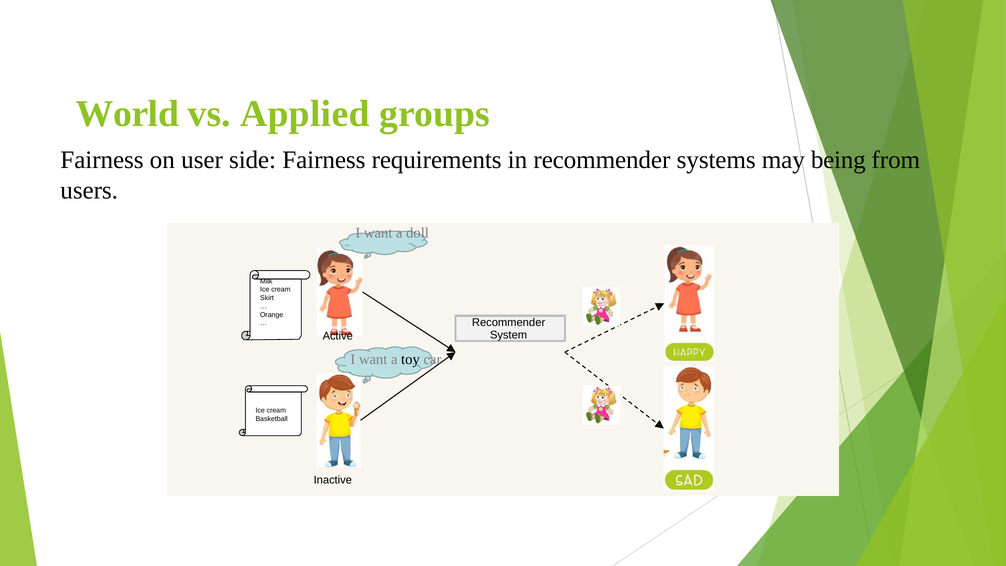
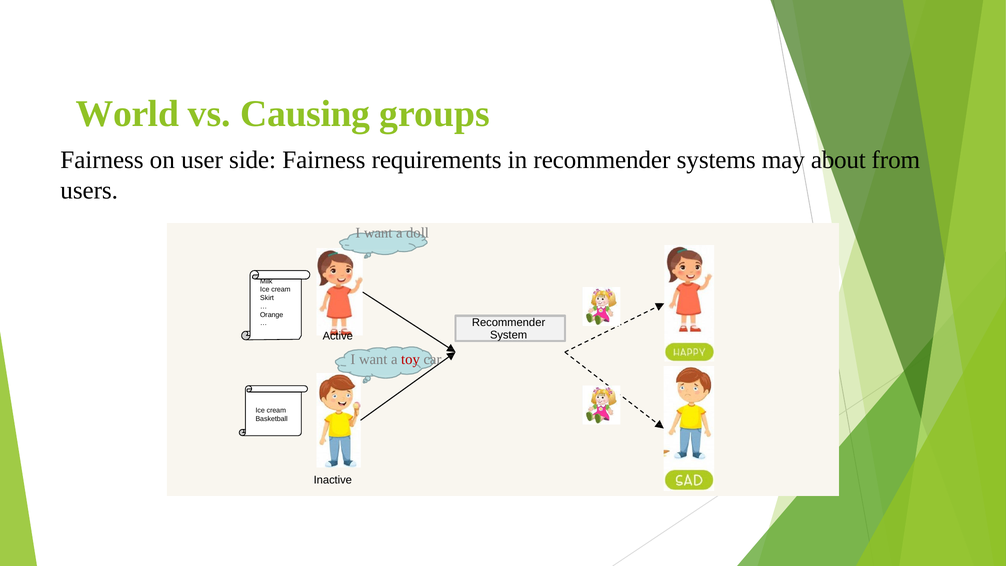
Applied: Applied -> Causing
being: being -> about
toy colour: black -> red
